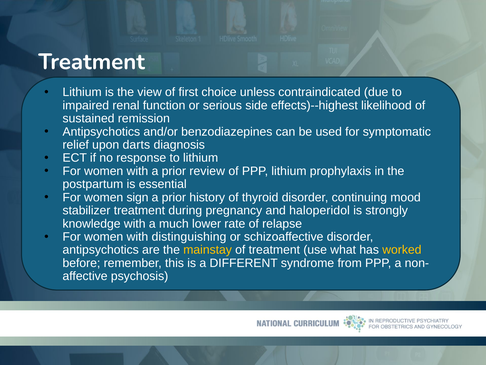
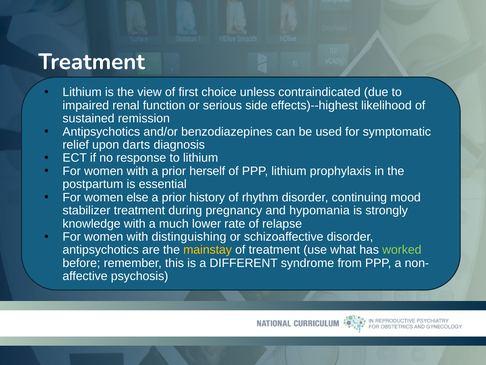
review: review -> herself
sign: sign -> else
thyroid: thyroid -> rhythm
haloperidol: haloperidol -> hypomania
worked colour: yellow -> light green
